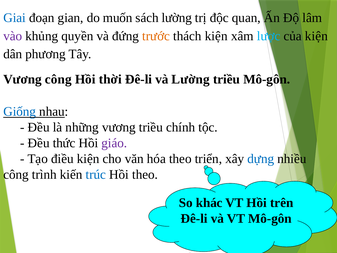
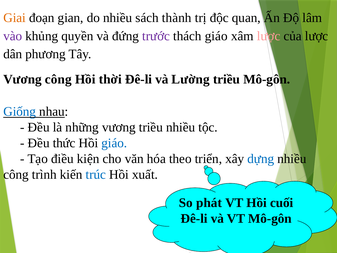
Giai colour: blue -> orange
do muốn: muốn -> nhiều
sách lường: lường -> thành
trước colour: orange -> purple
thách kiện: kiện -> giáo
lược at (269, 36) colour: light blue -> pink
của kiện: kiện -> lược
triều chính: chính -> nhiều
giáo at (114, 143) colour: purple -> blue
Hồi theo: theo -> xuất
khác: khác -> phát
trên: trên -> cuối
